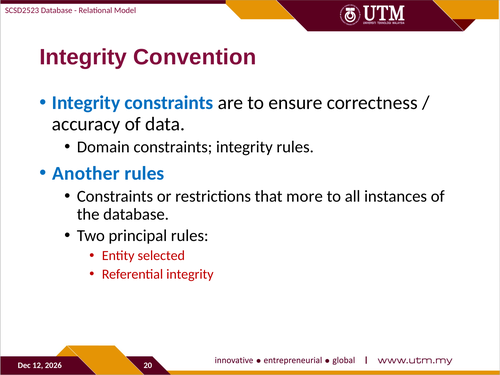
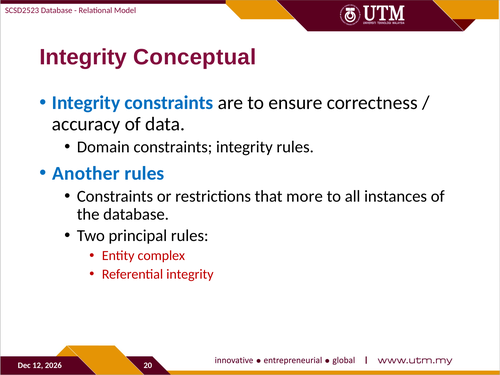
Convention: Convention -> Conceptual
selected: selected -> complex
